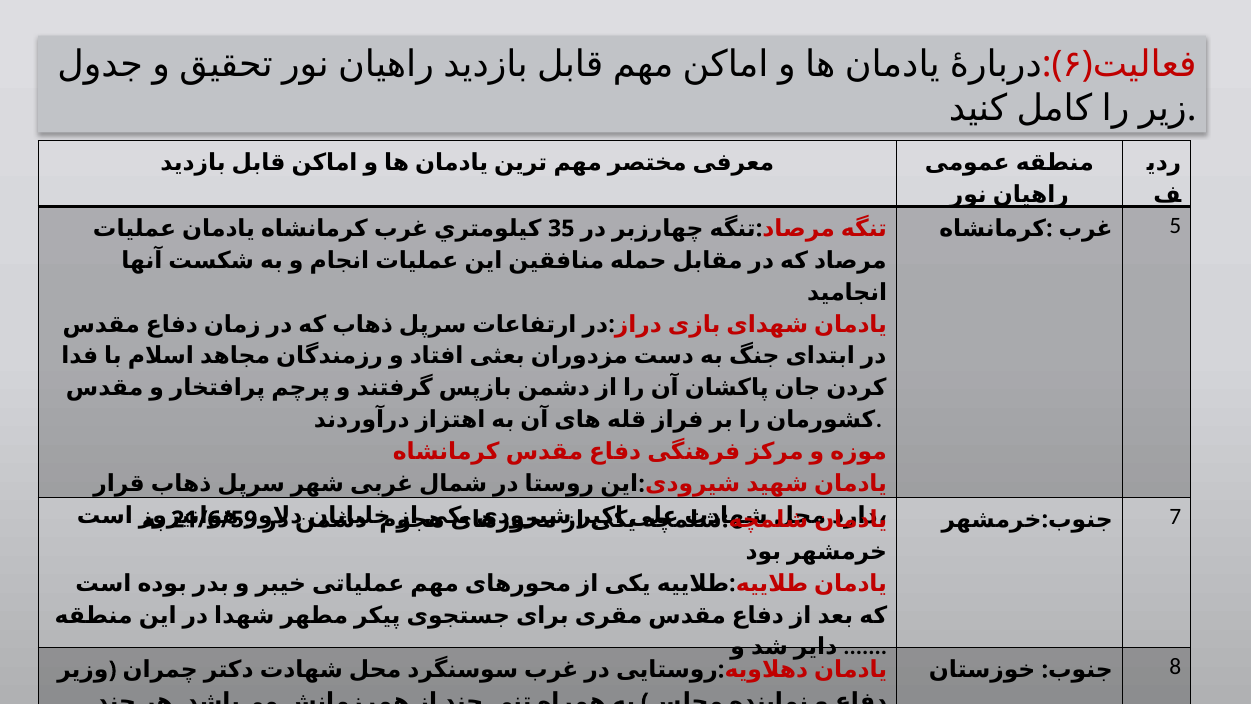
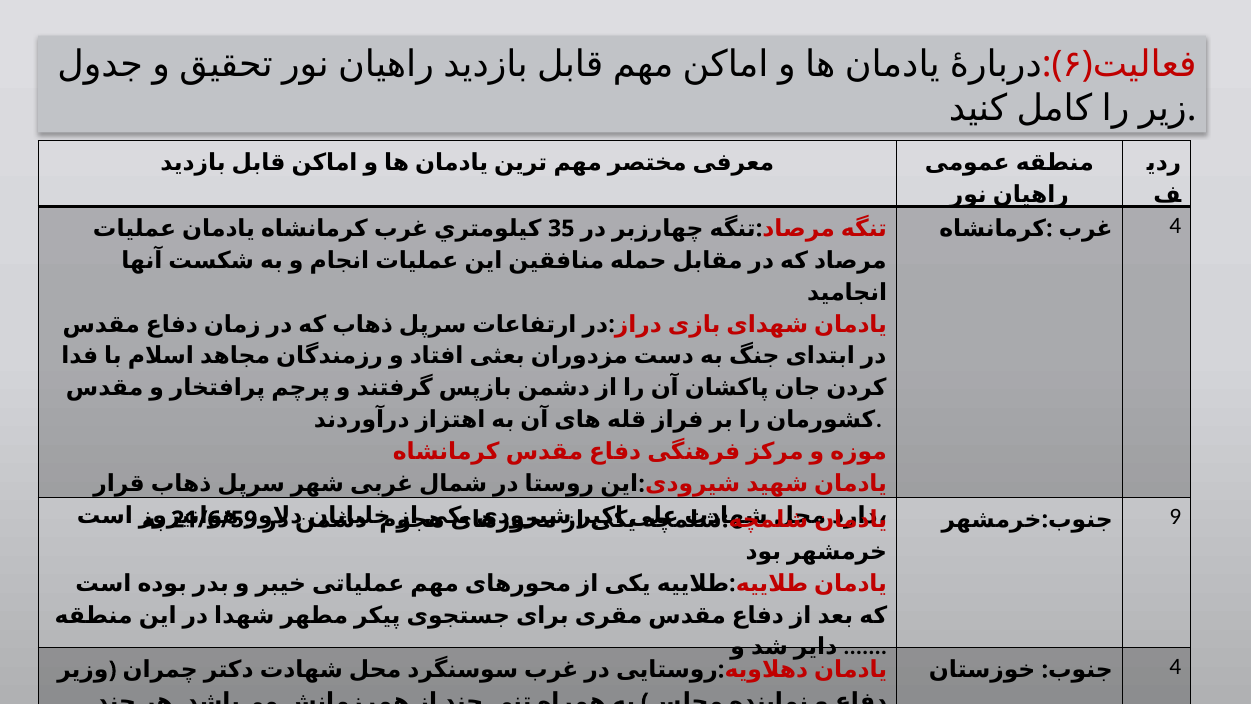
5 at (1175, 226): 5 -> 4
7: 7 -> 9
8 at (1175, 667): 8 -> 4
